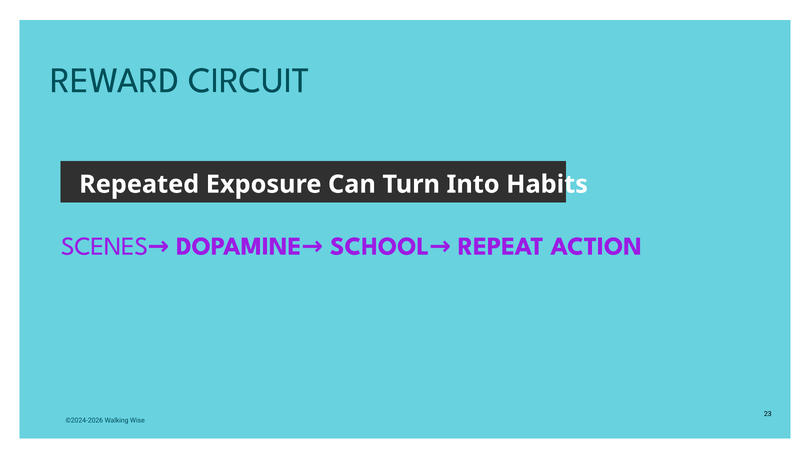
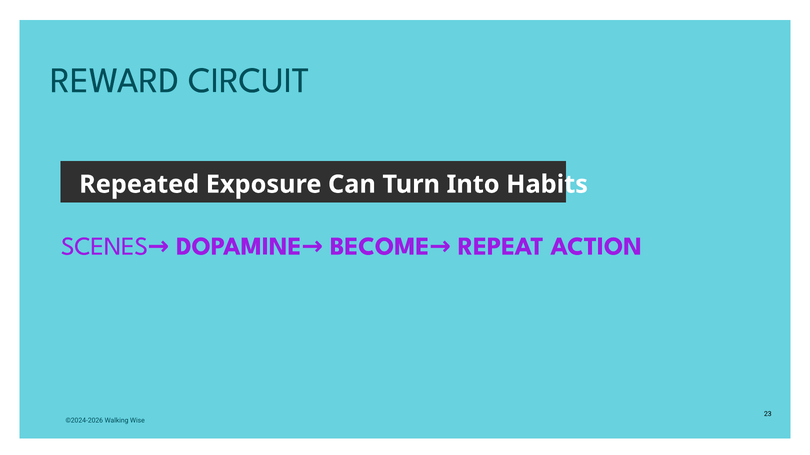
SCHOOL: SCHOOL -> BECOME
